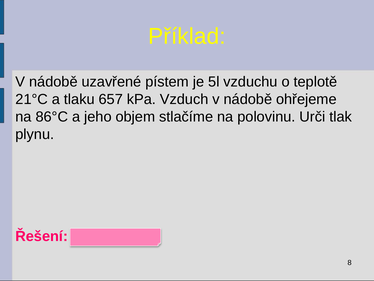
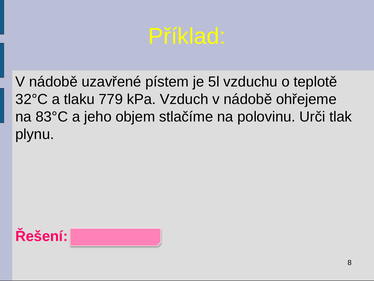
21°C: 21°C -> 32°C
657: 657 -> 779
86°C: 86°C -> 83°C
